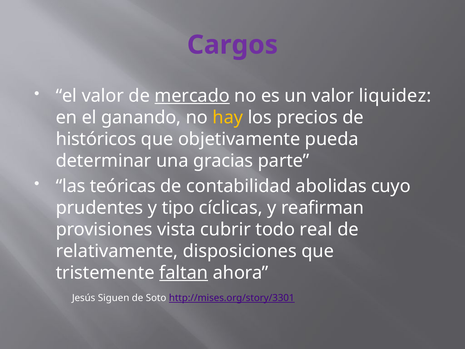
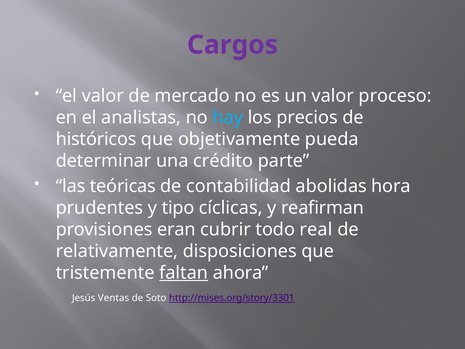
mercado underline: present -> none
liquidez: liquidez -> proceso
ganando: ganando -> analistas
hay colour: yellow -> light blue
gracias: gracias -> crédito
cuyo: cuyo -> hora
vista: vista -> eran
Siguen: Siguen -> Ventas
